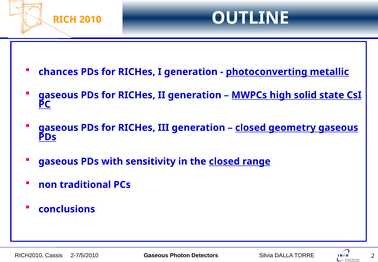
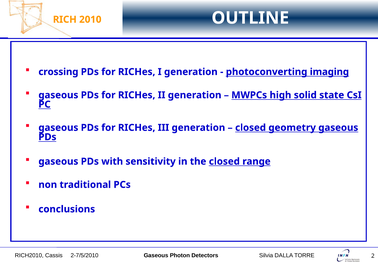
chances: chances -> crossing
metallic: metallic -> imaging
